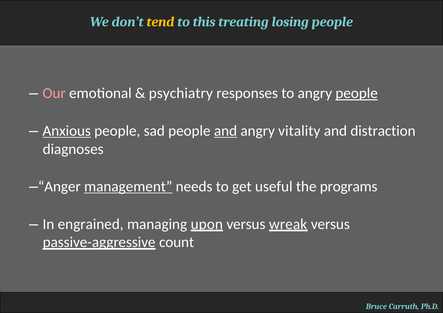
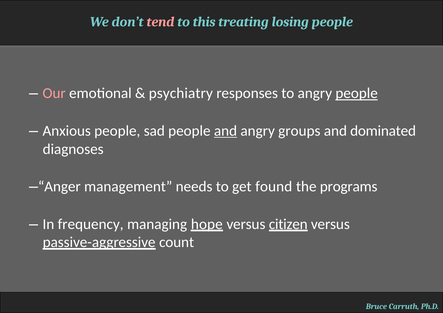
tend colour: yellow -> pink
Anxious underline: present -> none
vitality: vitality -> groups
distraction: distraction -> dominated
management underline: present -> none
useful: useful -> found
engrained: engrained -> frequency
upon: upon -> hope
wreak: wreak -> citizen
